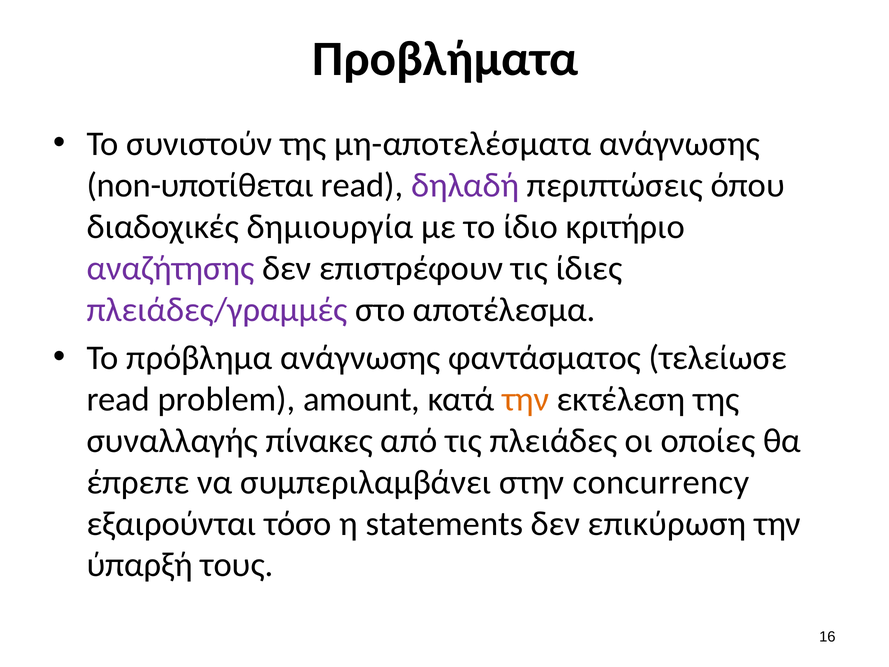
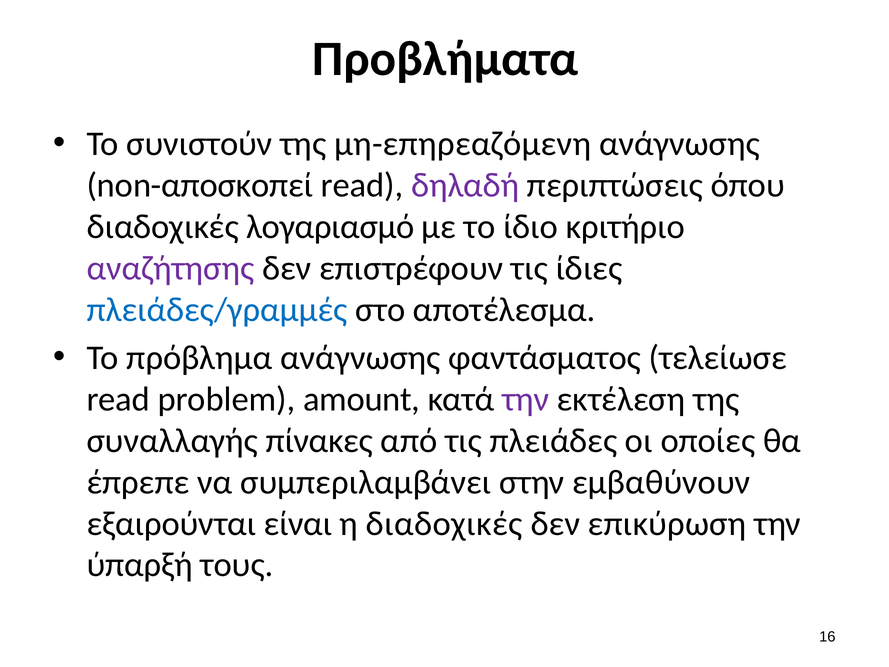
μη-αποτελέσματα: μη-αποτελέσματα -> μη-επηρεαζόμενη
non-υποτίθεται: non-υποτίθεται -> non-αποσκοπεί
δημιουργία: δημιουργία -> λογαριασμό
πλειάδες/γραμμές colour: purple -> blue
την at (526, 399) colour: orange -> purple
concurrency: concurrency -> εμβαθύνουν
τόσο: τόσο -> είναι
η statements: statements -> διαδοχικές
